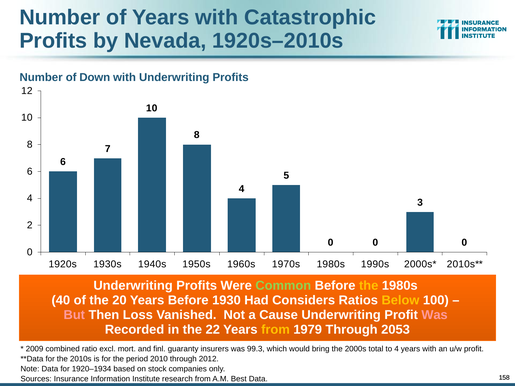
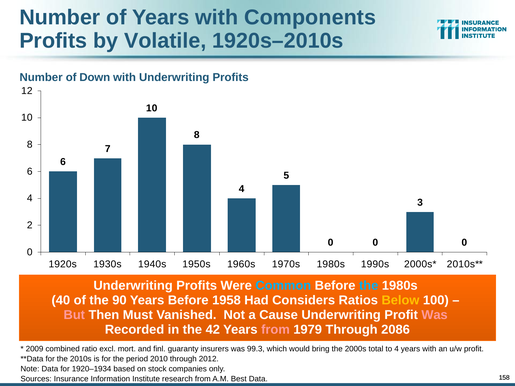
Catastrophic: Catastrophic -> Components
Nevada: Nevada -> Volatile
Common colour: light green -> light blue
the at (369, 286) colour: yellow -> light blue
20: 20 -> 90
1930: 1930 -> 1958
Loss: Loss -> Must
22: 22 -> 42
from at (275, 330) colour: yellow -> pink
2053: 2053 -> 2086
